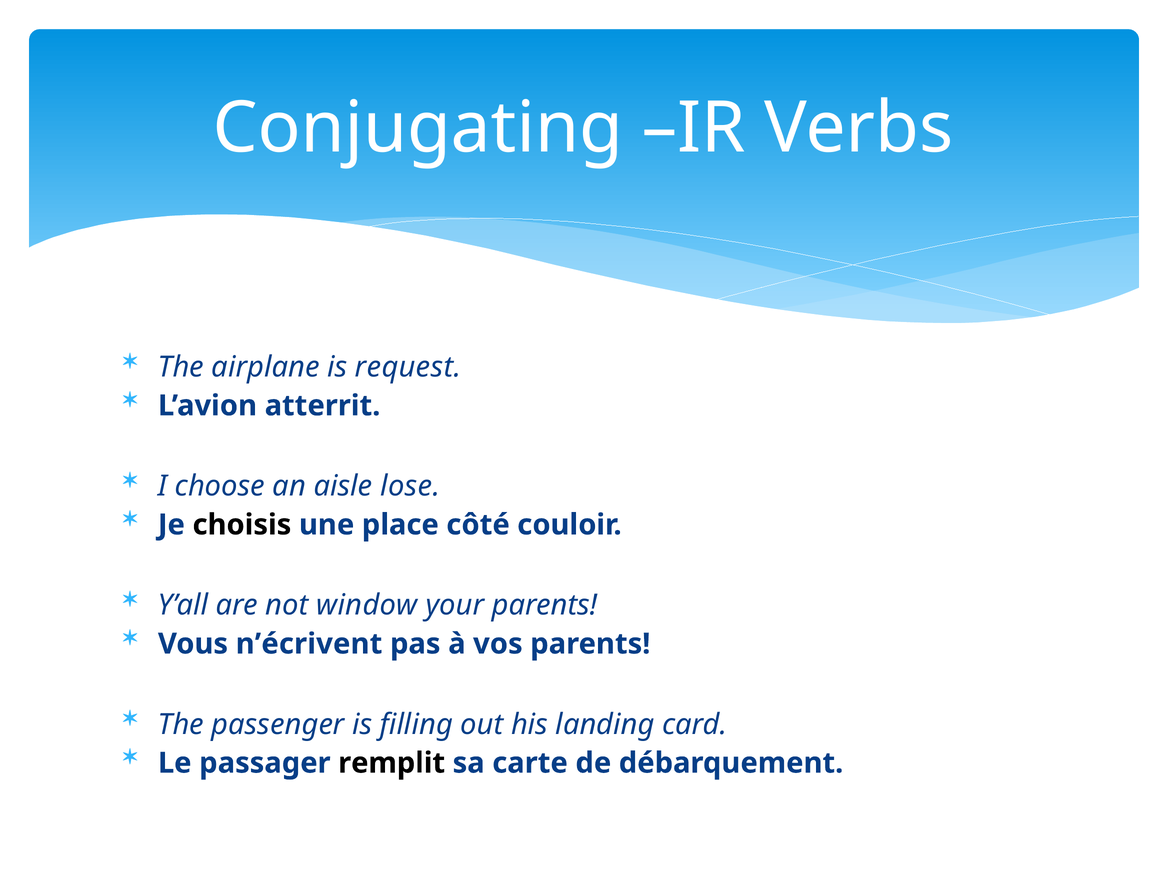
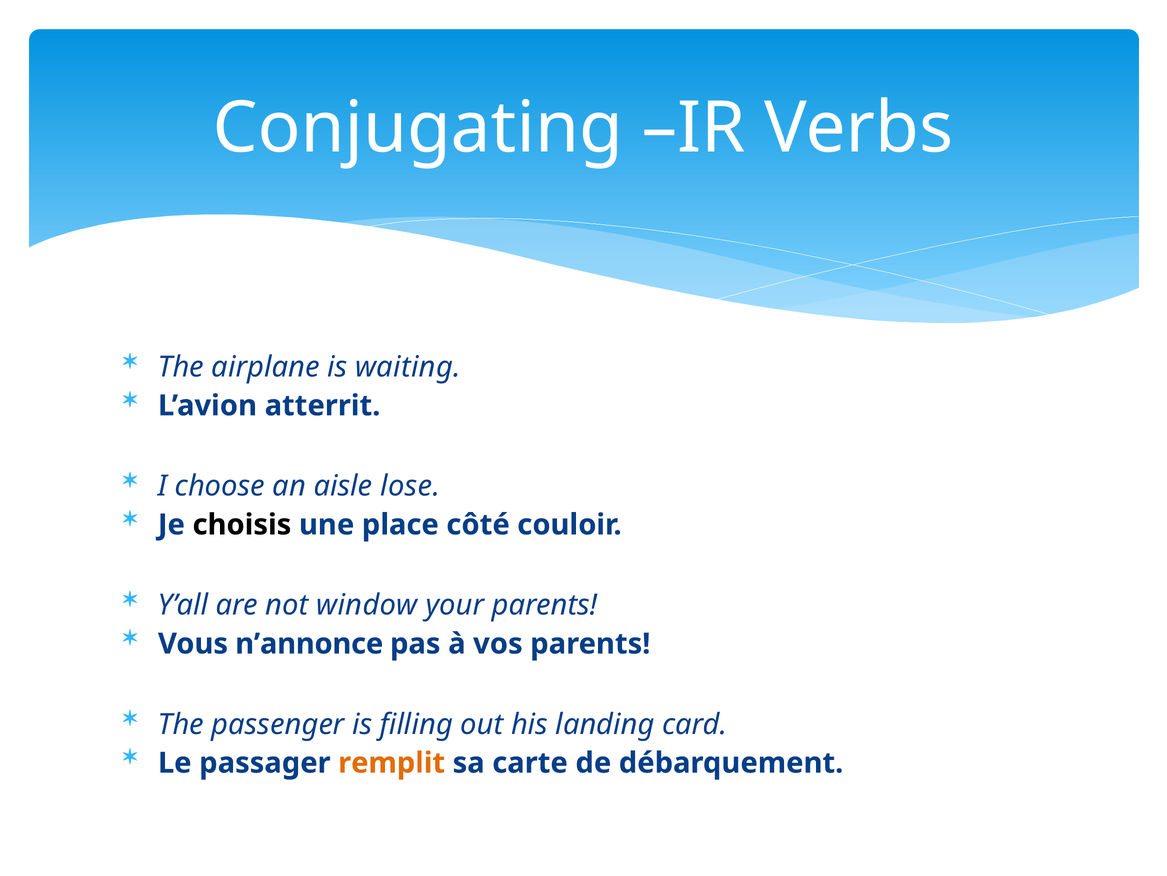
request: request -> waiting
n’écrivent: n’écrivent -> n’annonce
remplit colour: black -> orange
